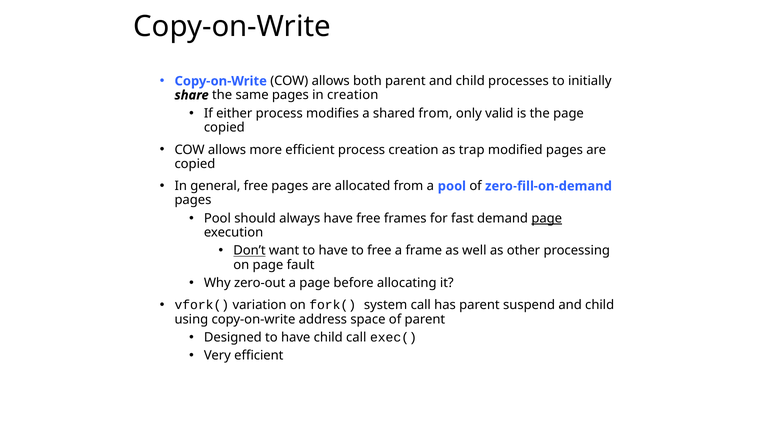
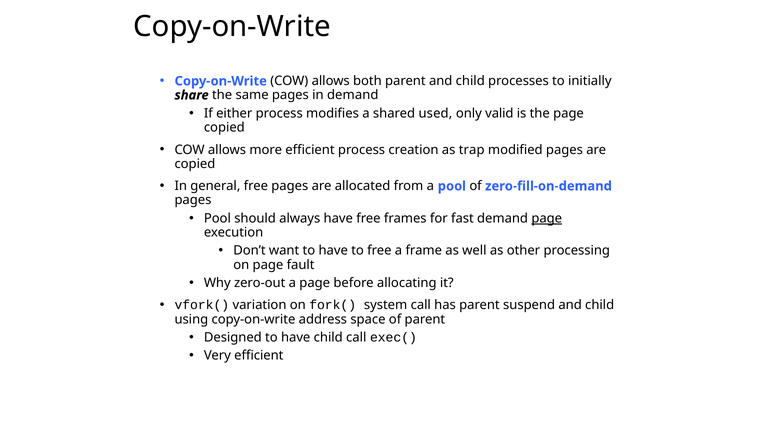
in creation: creation -> demand
shared from: from -> used
Don’t underline: present -> none
